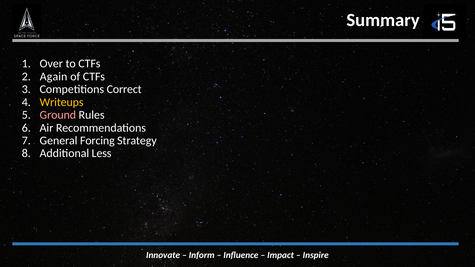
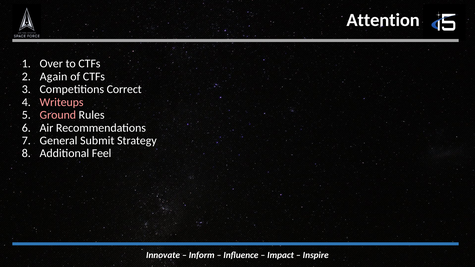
Summary: Summary -> Attention
Writeups colour: yellow -> pink
Forcing: Forcing -> Submit
Less: Less -> Feel
